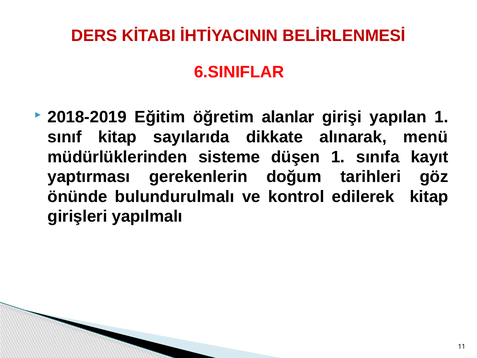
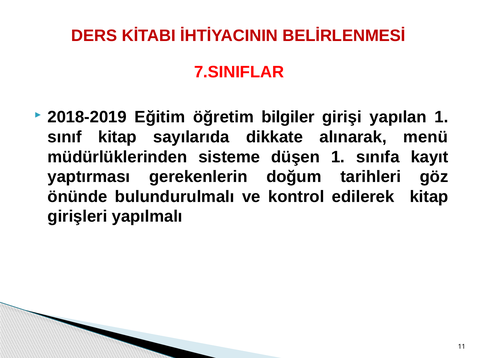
6.SINIFLAR: 6.SINIFLAR -> 7.SINIFLAR
alanlar: alanlar -> bilgiler
